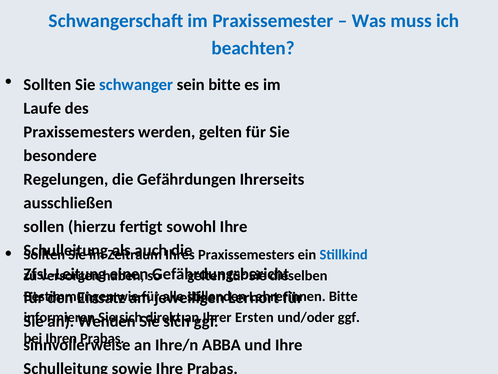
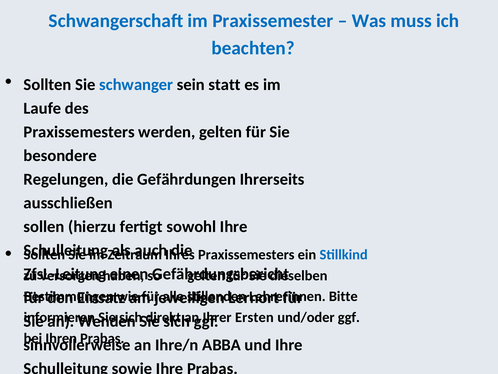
sein bitte: bitte -> statt
